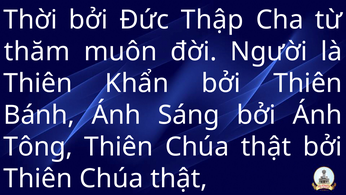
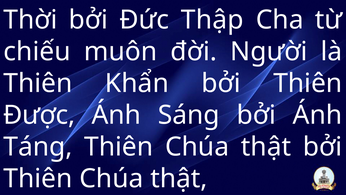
thăm: thăm -> chiếu
Bánh: Bánh -> Được
Tông: Tông -> Táng
